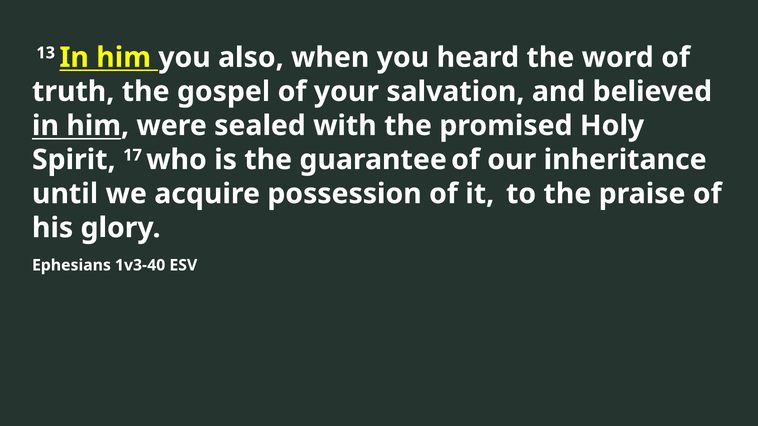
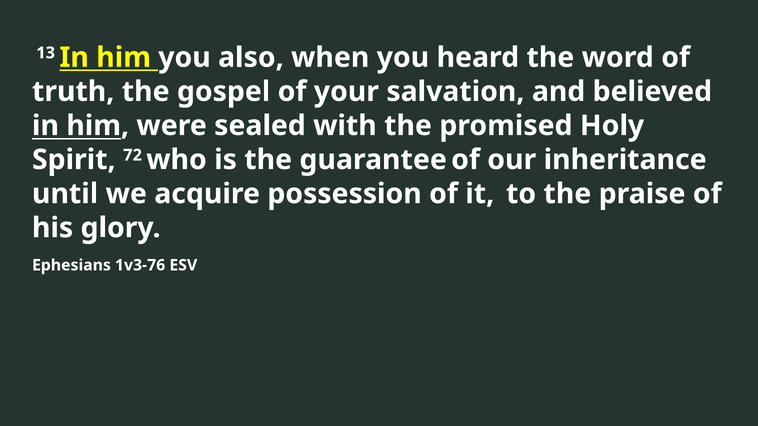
17: 17 -> 72
1v3-40: 1v3-40 -> 1v3-76
